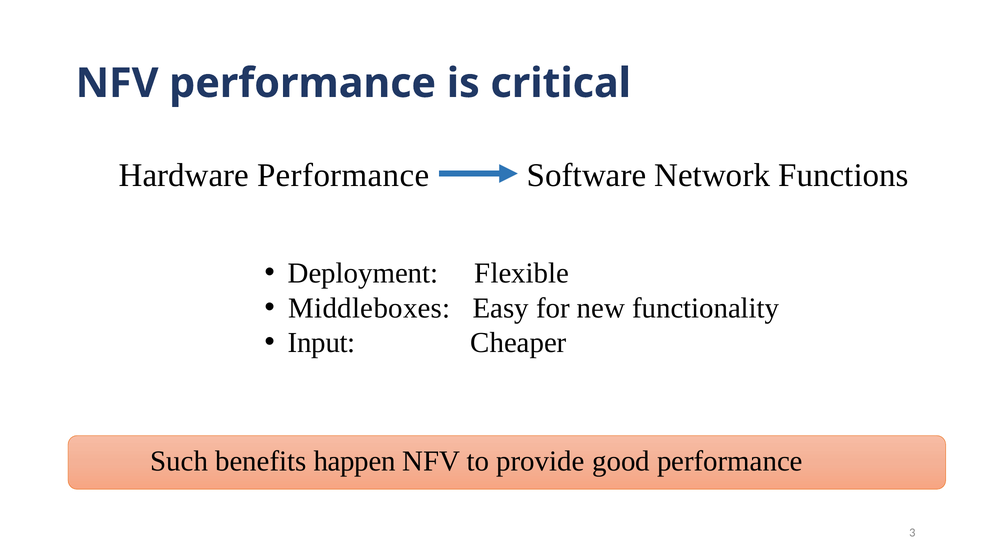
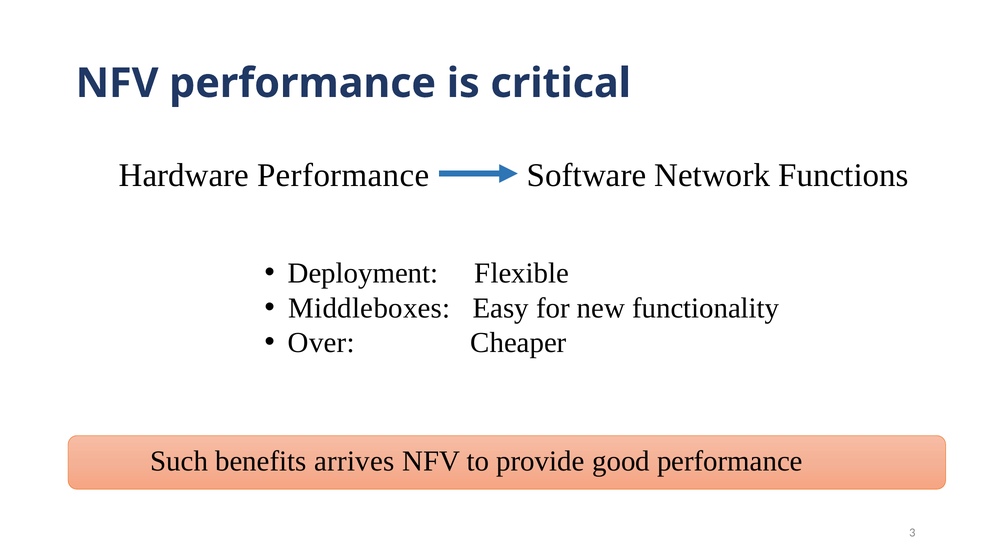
Input: Input -> Over
happen: happen -> arrives
